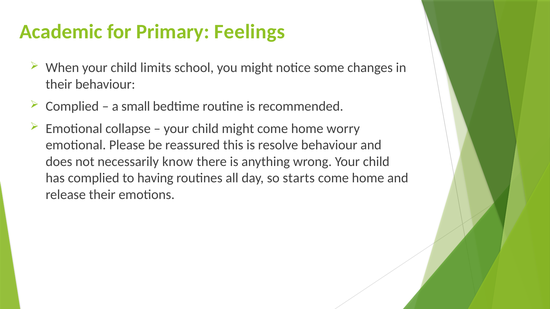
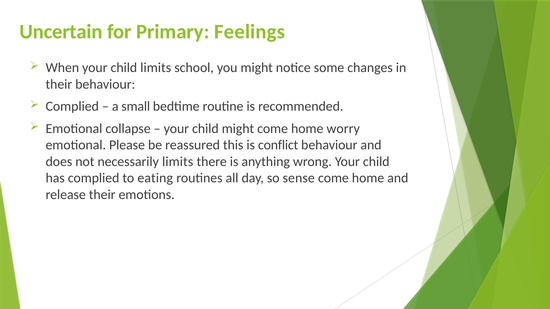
Academic: Academic -> Uncertain
resolve: resolve -> conflict
necessarily know: know -> limits
having: having -> eating
starts: starts -> sense
